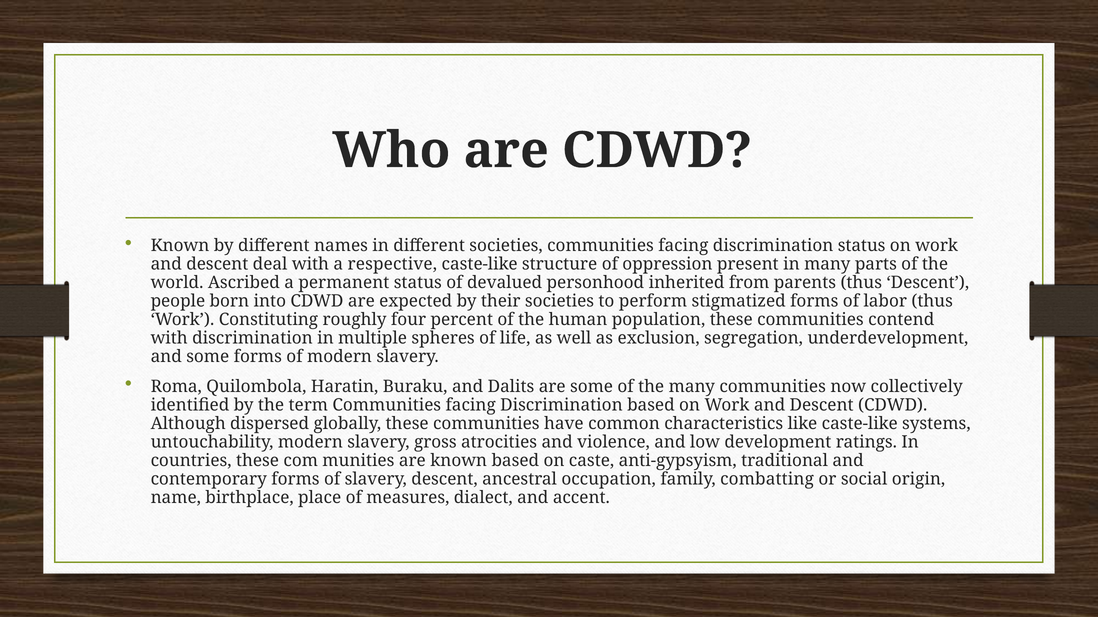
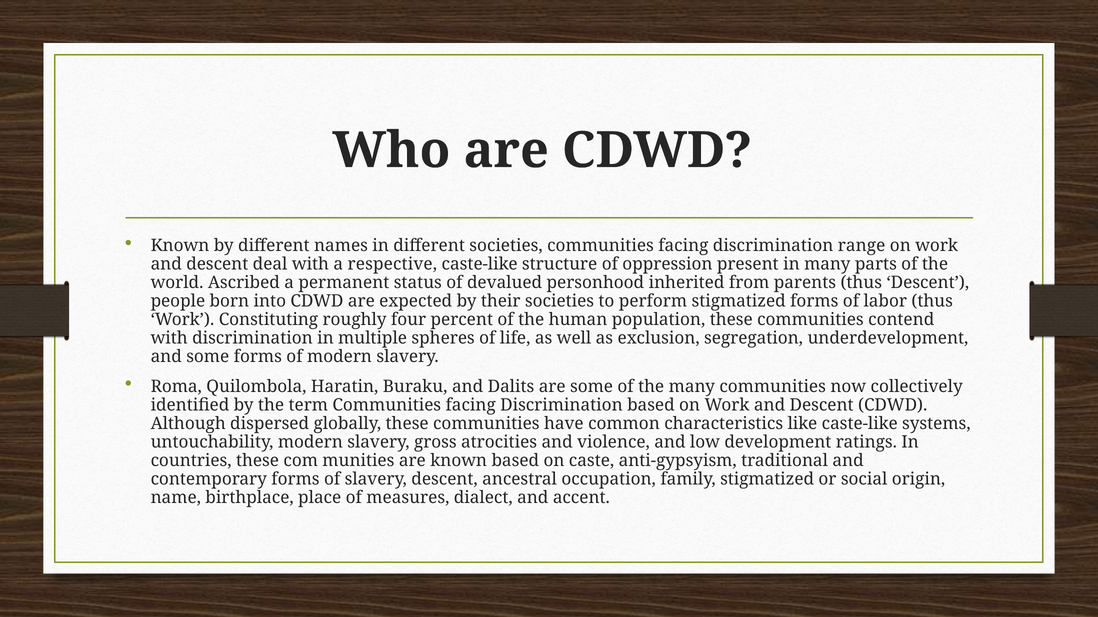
discrimination status: status -> range
family combatting: combatting -> stigmatized
